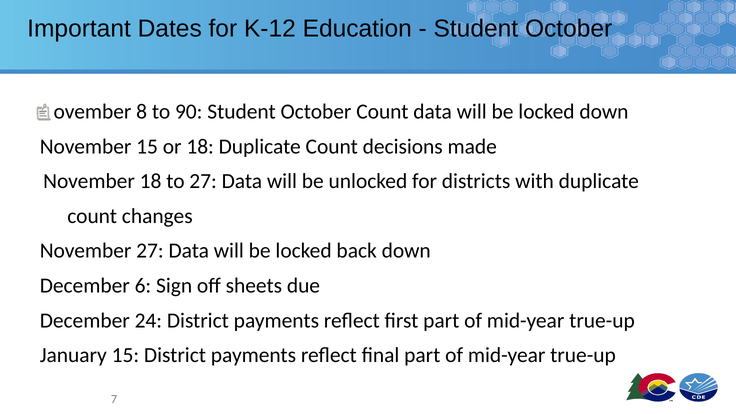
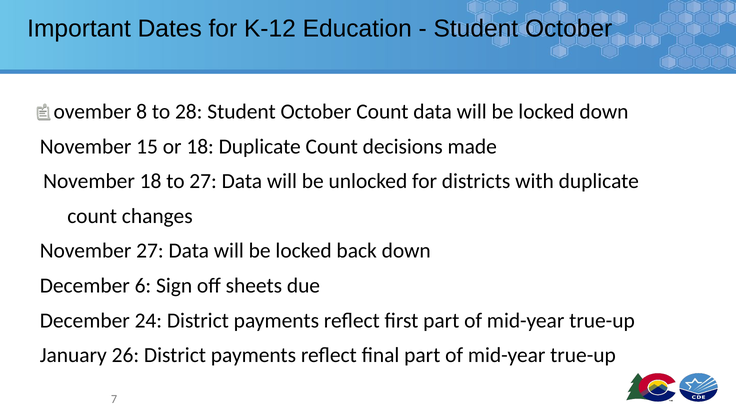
90: 90 -> 28
January 15: 15 -> 26
